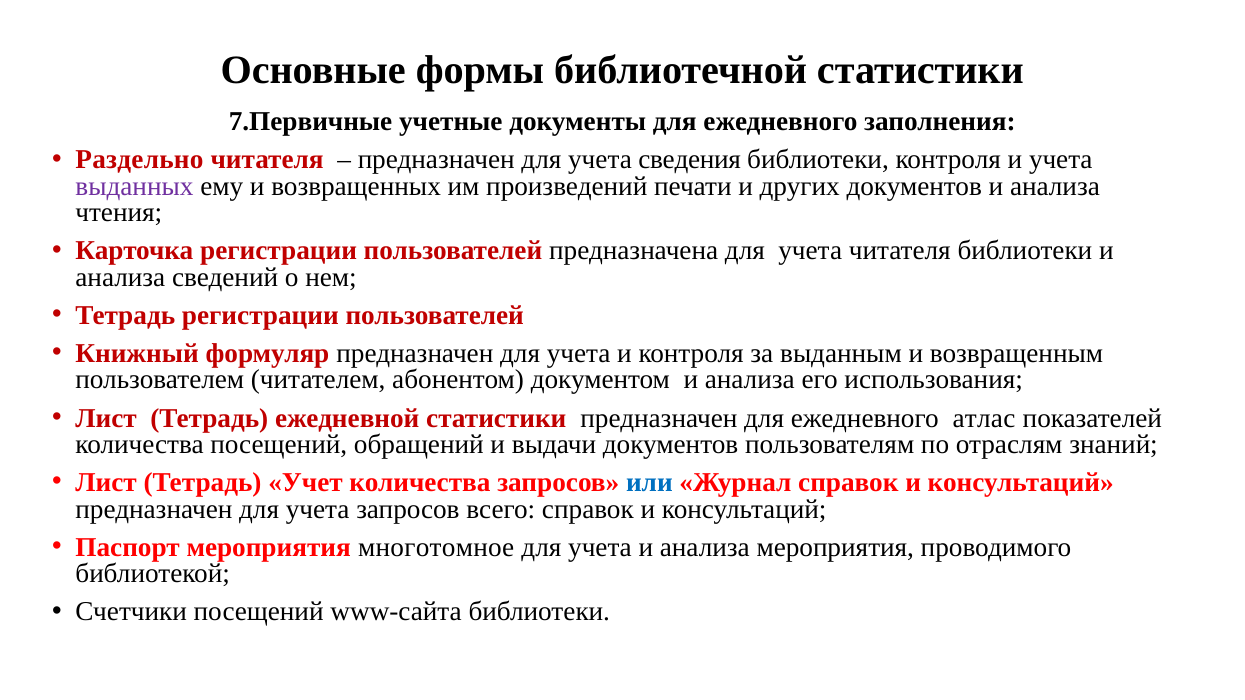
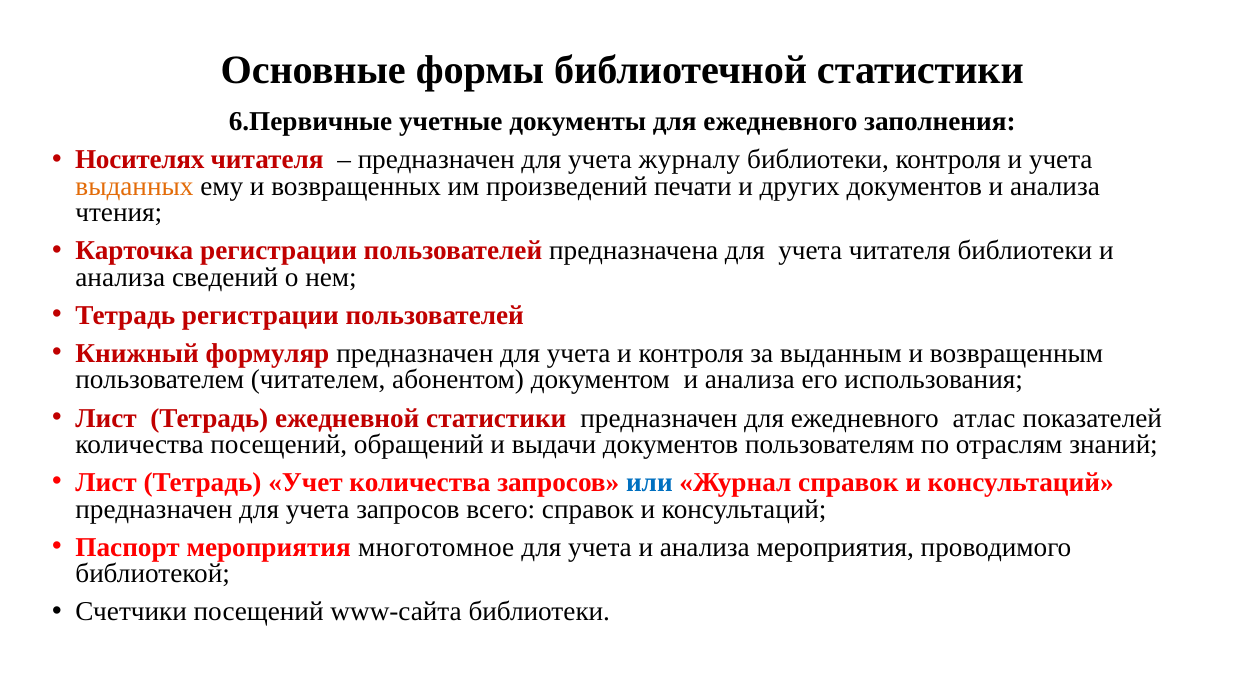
7.Первичные: 7.Первичные -> 6.Первичные
Раздельно: Раздельно -> Носителях
сведения: сведения -> журналу
выданных colour: purple -> orange
